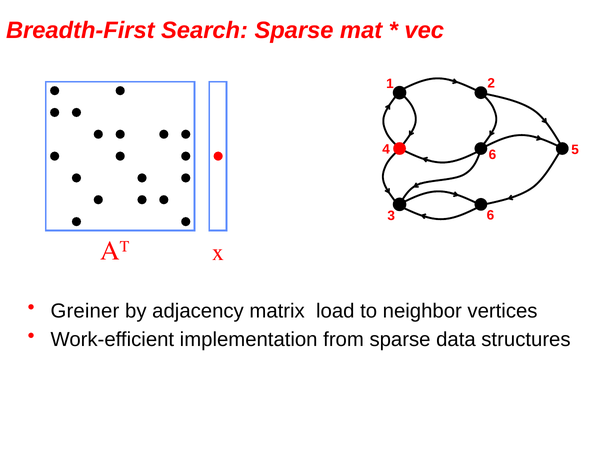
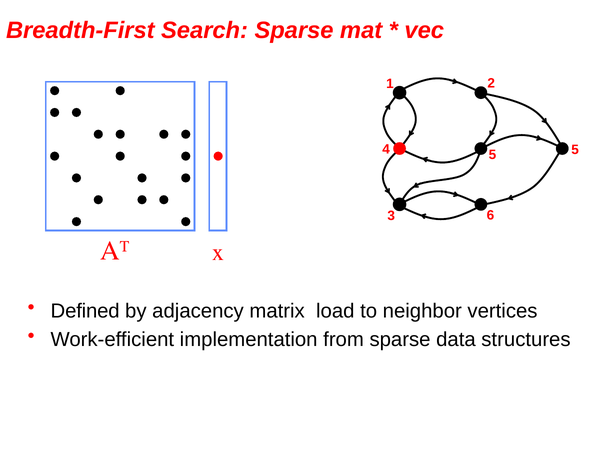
4 6: 6 -> 5
Greiner: Greiner -> Defined
